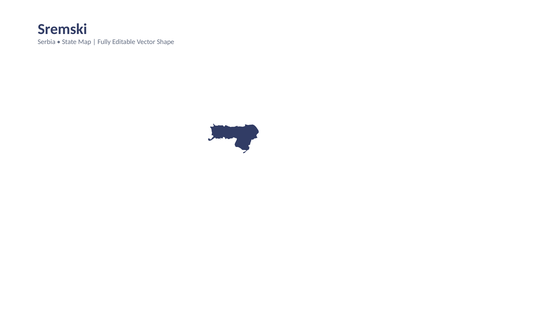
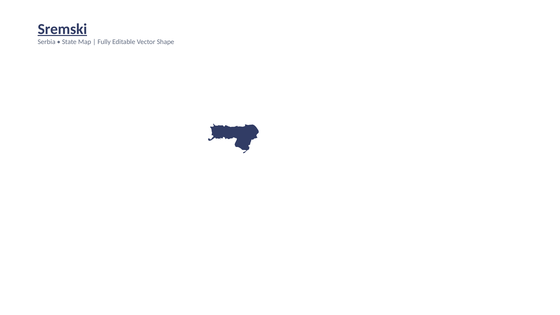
Sremski underline: none -> present
